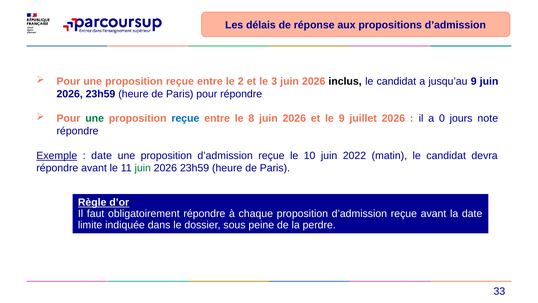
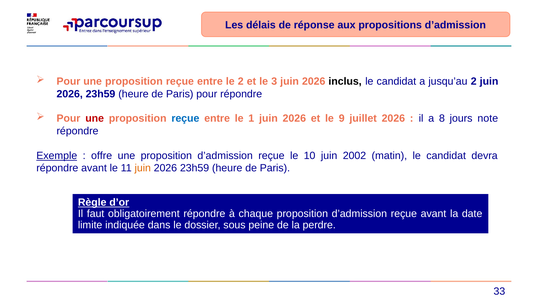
jusqu’au 9: 9 -> 2
une at (95, 118) colour: green -> red
8: 8 -> 1
0: 0 -> 8
date at (102, 155): date -> offre
2022: 2022 -> 2002
juin at (143, 168) colour: green -> orange
